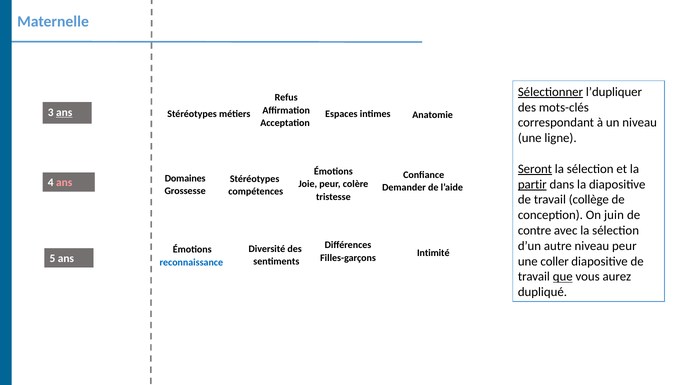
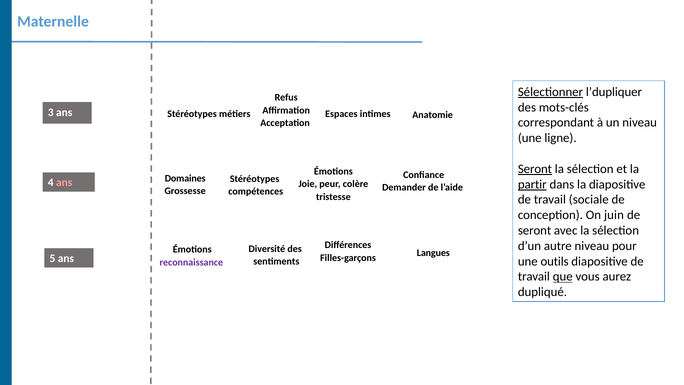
ans at (64, 112) underline: present -> none
collège: collège -> sociale
contre at (535, 230): contre -> seront
niveau peur: peur -> pour
Intimité: Intimité -> Langues
coller: coller -> outils
reconnaissance colour: blue -> purple
